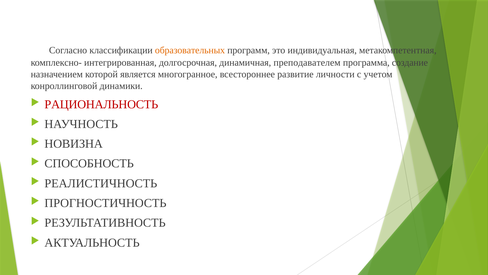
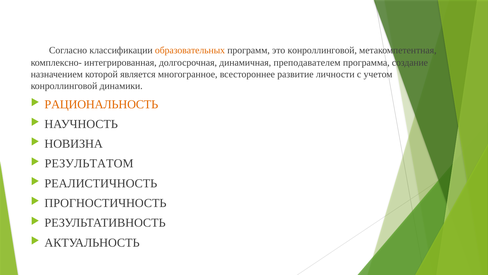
это индивидуальная: индивидуальная -> конроллинговой
РАЦИОНАЛЬНОСТЬ colour: red -> orange
СПОСОБНОСТЬ: СПОСОБНОСТЬ -> РЕЗУЛЬТАТОМ
